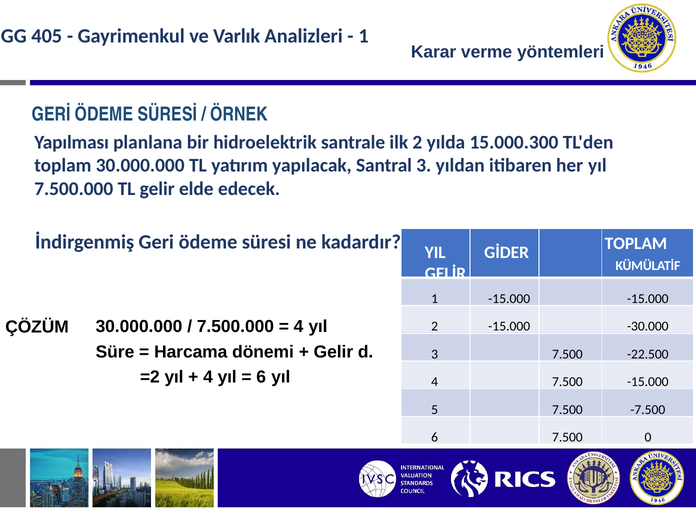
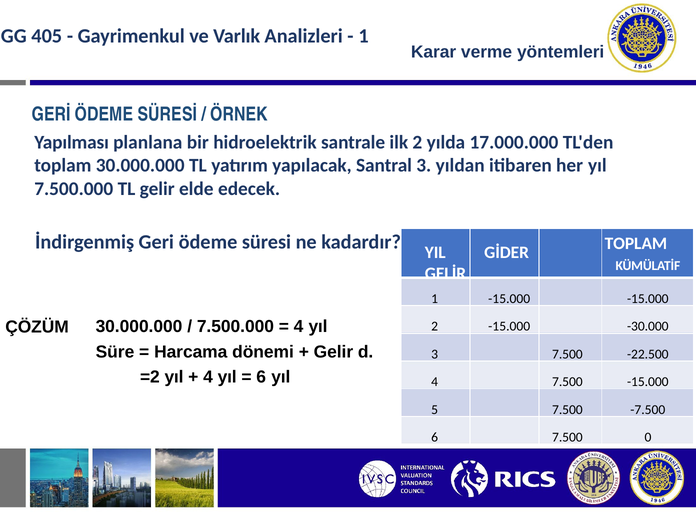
15.000.300: 15.000.300 -> 17.000.000
